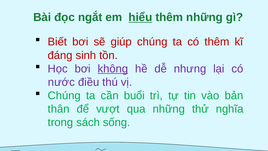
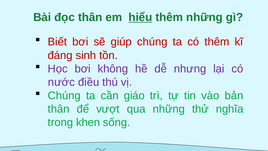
đọc ngắt: ngắt -> thân
không underline: present -> none
buổi: buổi -> giáo
sách: sách -> khen
